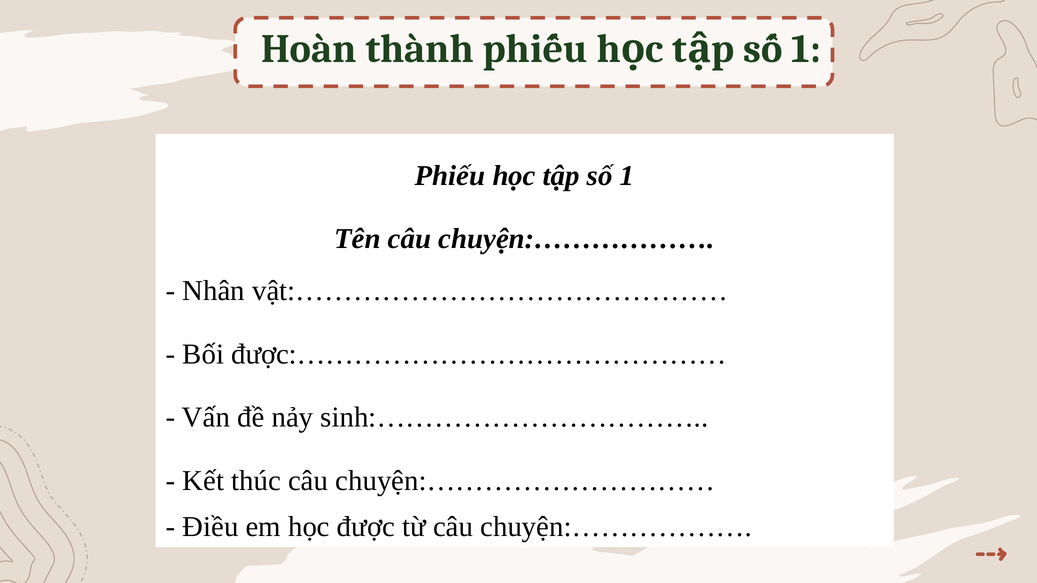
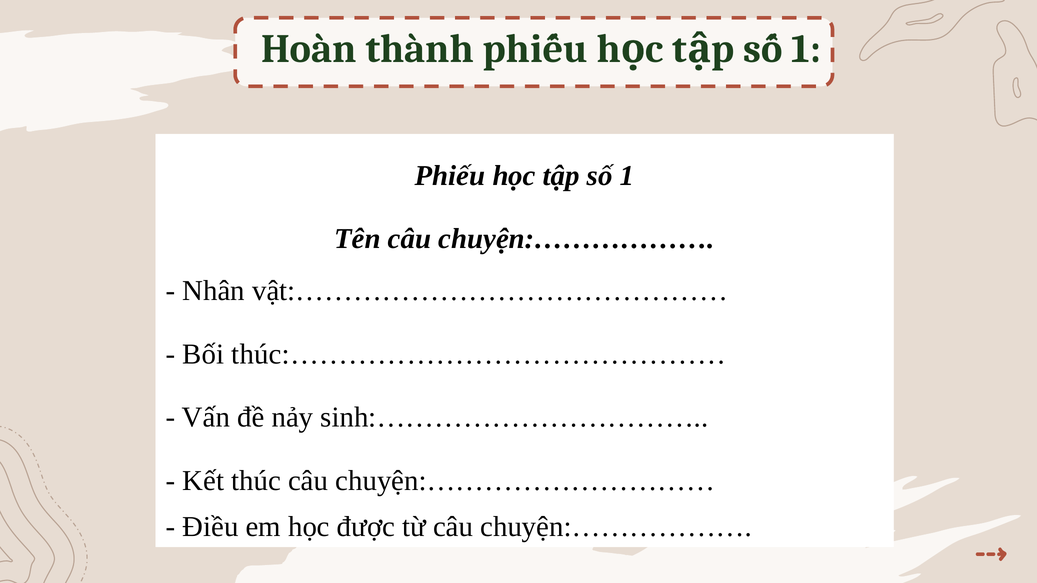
được:………………………………………: được:……………………………………… -> thúc:………………………………………
